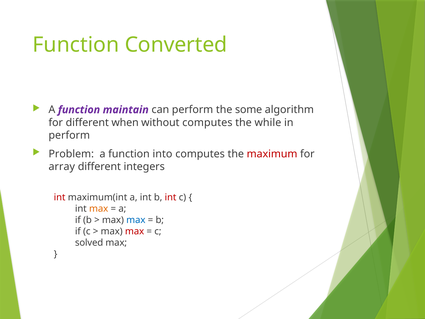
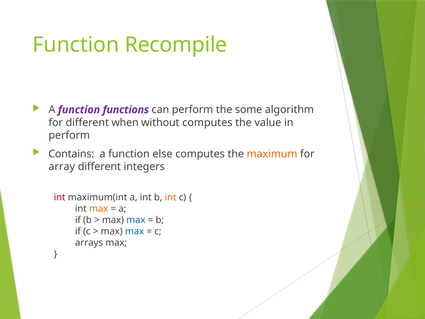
Converted: Converted -> Recompile
maintain: maintain -> functions
while: while -> value
Problem: Problem -> Contains
into: into -> else
maximum colour: red -> orange
int at (171, 197) colour: red -> orange
max at (135, 231) colour: red -> blue
solved: solved -> arrays
